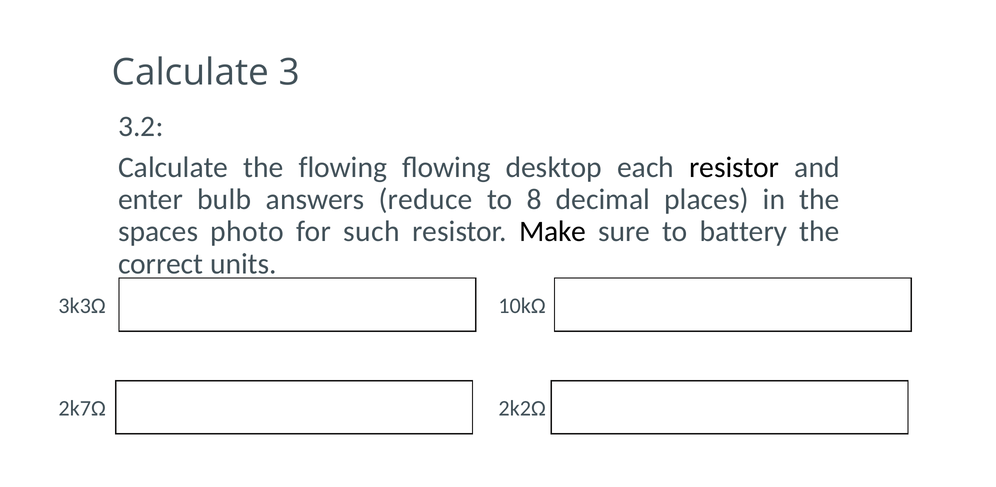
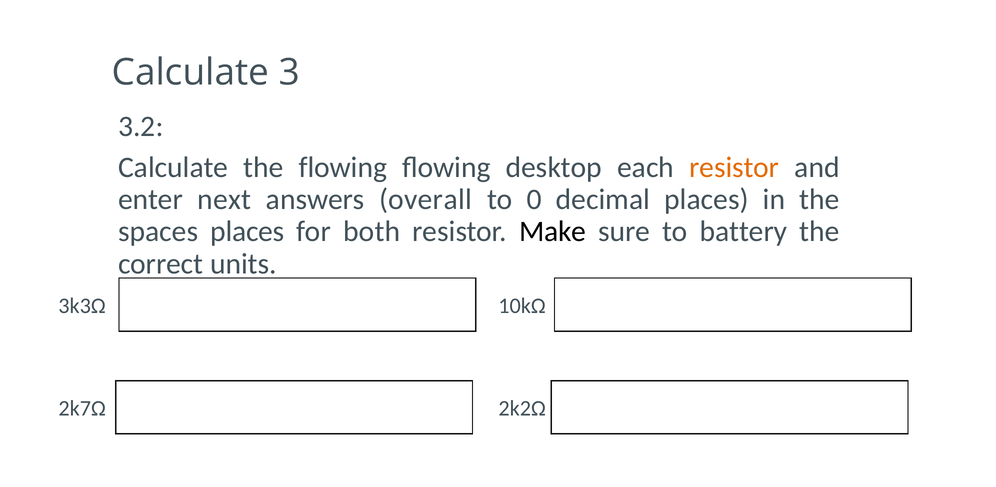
resistor at (734, 168) colour: black -> orange
bulb: bulb -> next
reduce: reduce -> overall
8: 8 -> 0
spaces photo: photo -> places
such: such -> both
